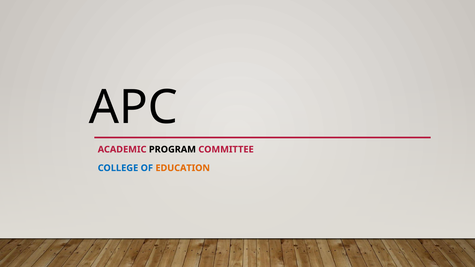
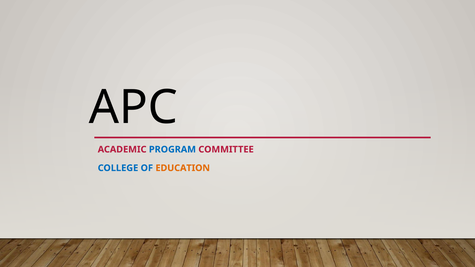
PROGRAM colour: black -> blue
